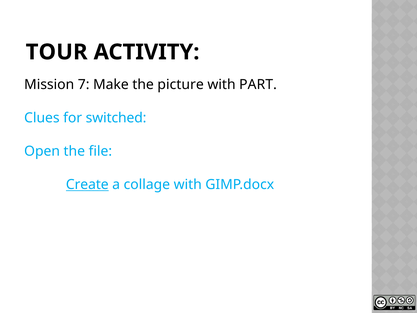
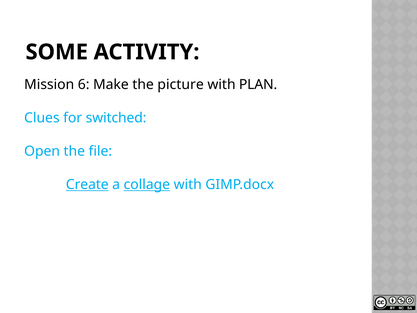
TOUR: TOUR -> SOME
7: 7 -> 6
PART: PART -> PLAN
collage underline: none -> present
